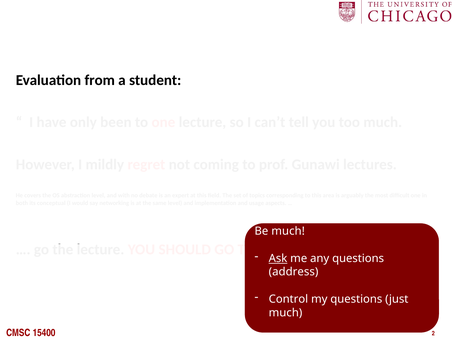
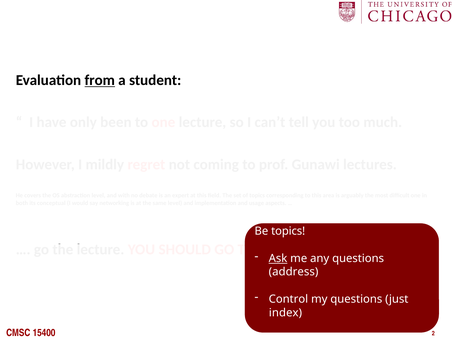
from underline: none -> present
Be much: much -> topics
much at (286, 313): much -> index
